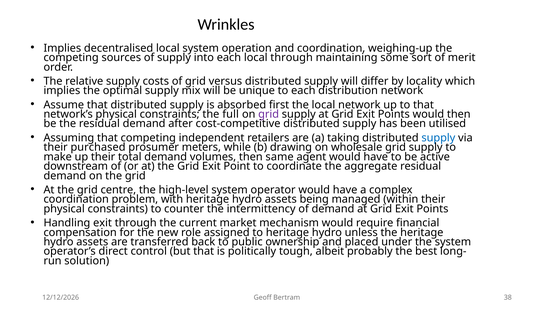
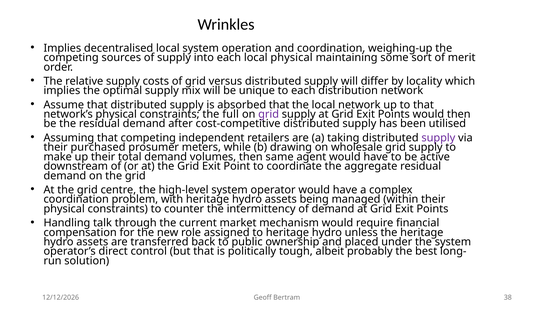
local through: through -> physical
absorbed first: first -> that
supply at (438, 138) colour: blue -> purple
Handling exit: exit -> talk
